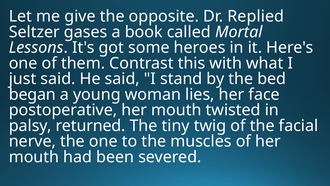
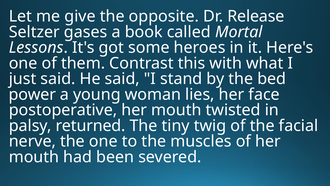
Replied: Replied -> Release
began: began -> power
